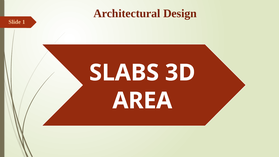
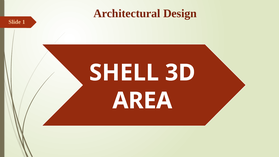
SLABS: SLABS -> SHELL
